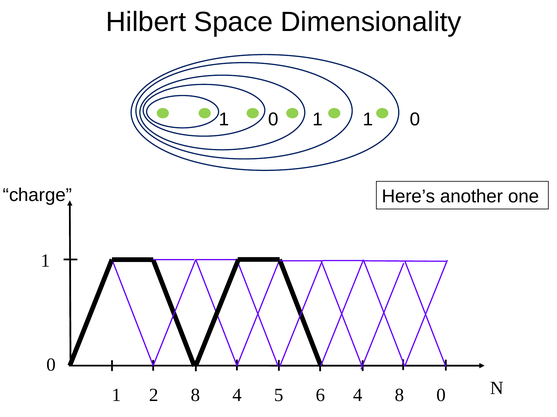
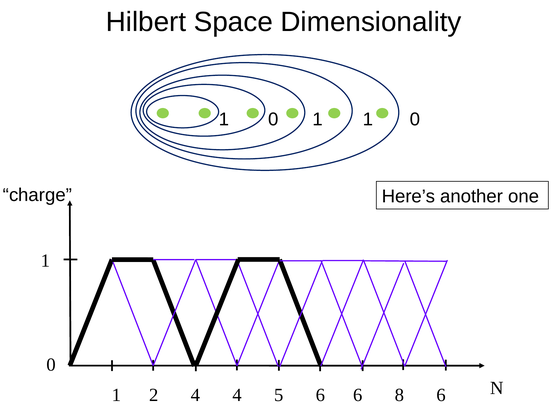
2 8: 8 -> 4
6 4: 4 -> 6
8 0: 0 -> 6
